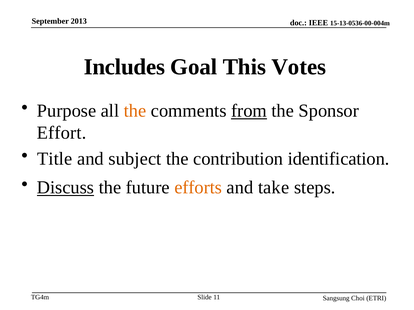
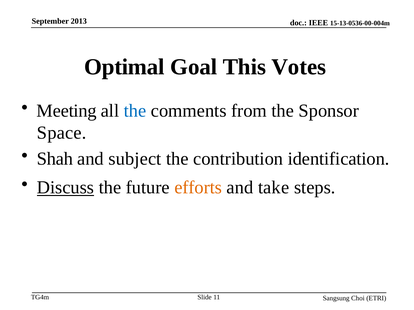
Includes: Includes -> Optimal
Purpose: Purpose -> Meeting
the at (135, 111) colour: orange -> blue
from underline: present -> none
Effort: Effort -> Space
Title: Title -> Shah
